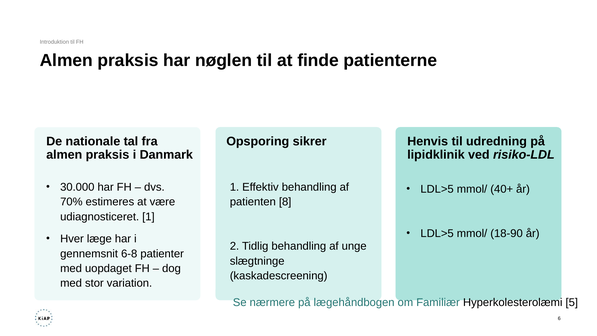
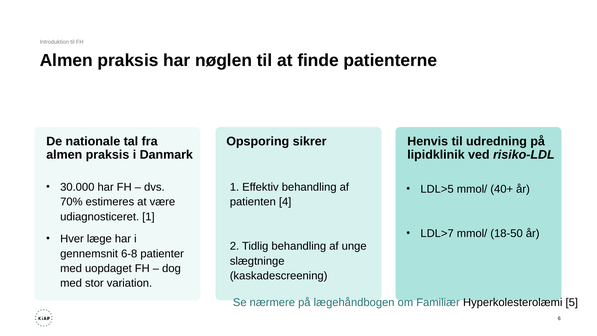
8: 8 -> 4
LDL>5 at (437, 233): LDL>5 -> LDL>7
18-90: 18-90 -> 18-50
